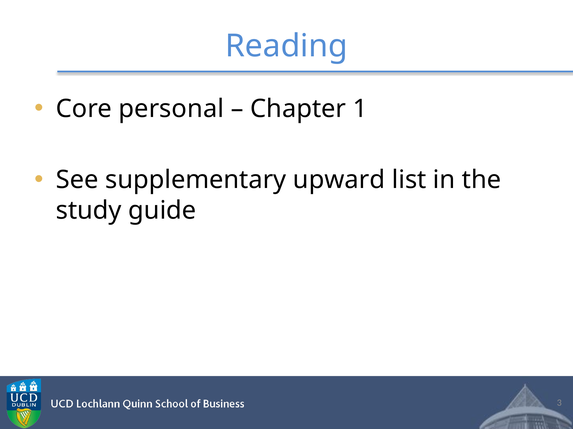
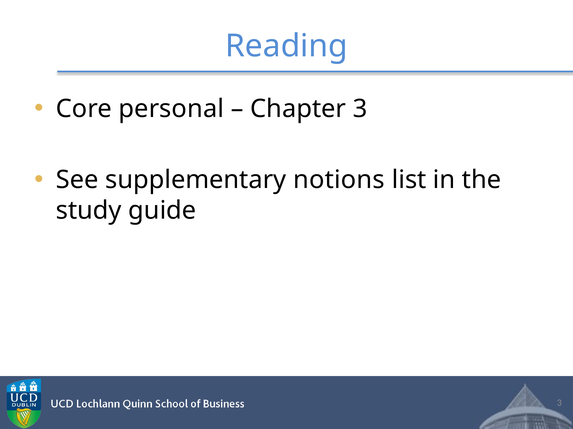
Chapter 1: 1 -> 3
upward: upward -> notions
